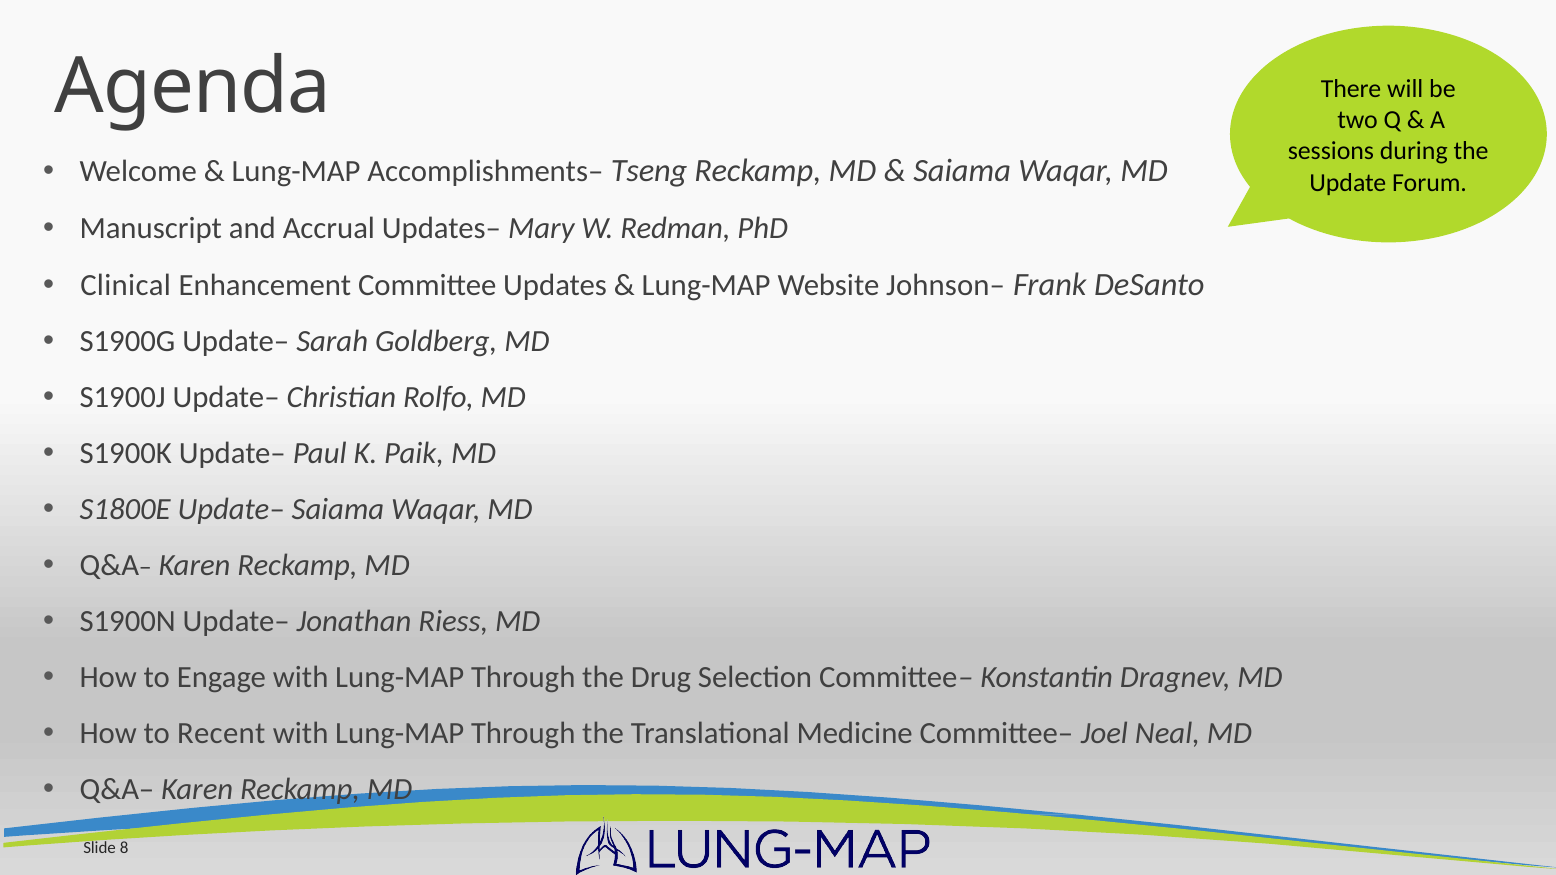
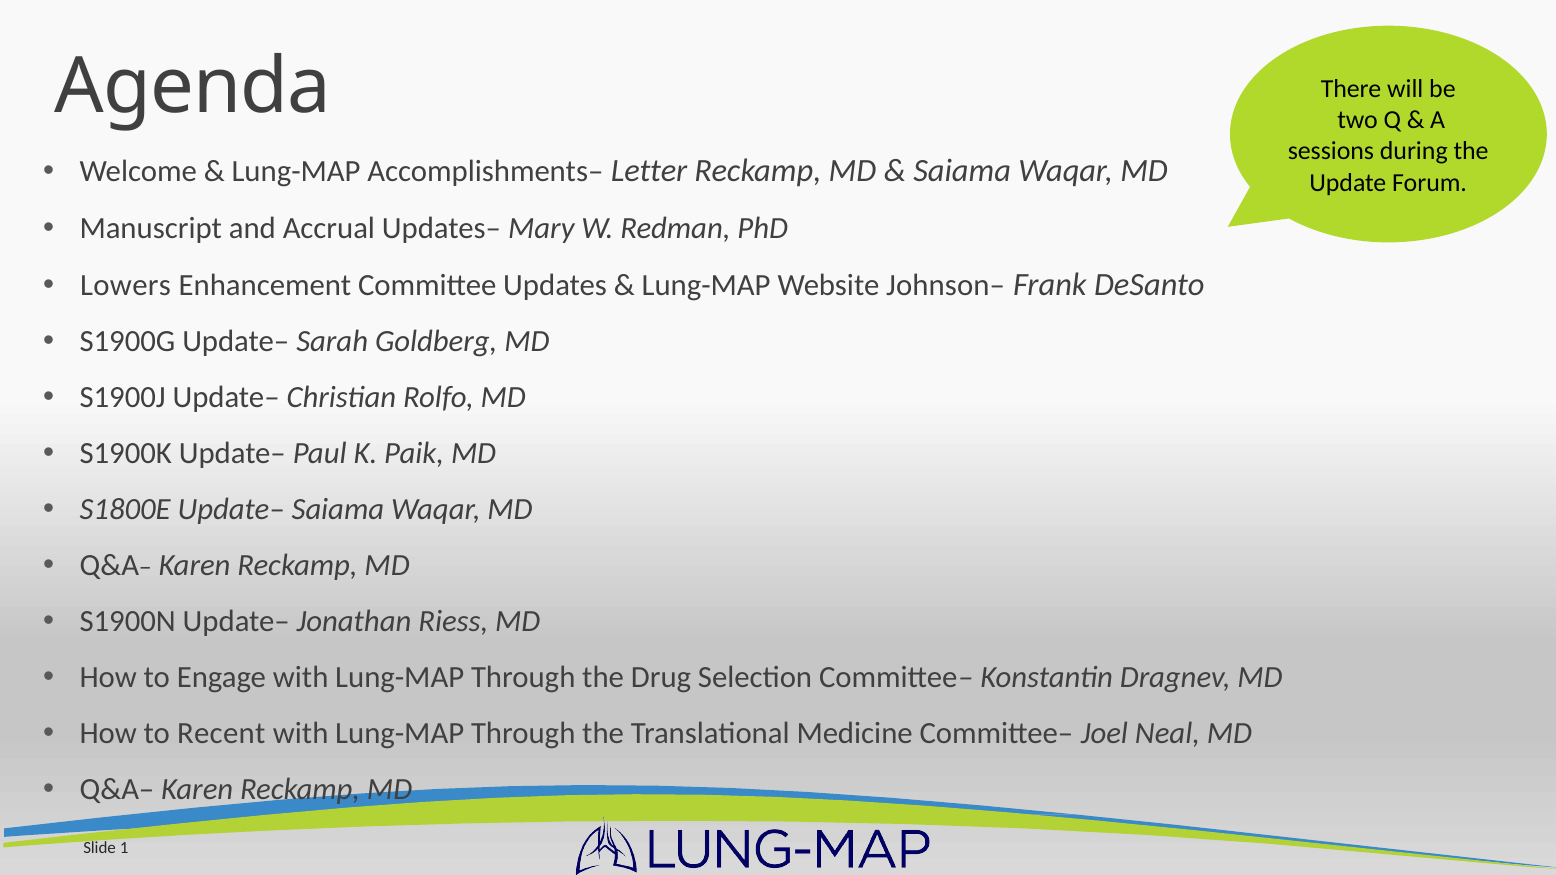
Tseng: Tseng -> Letter
Clinical: Clinical -> Lowers
8: 8 -> 1
